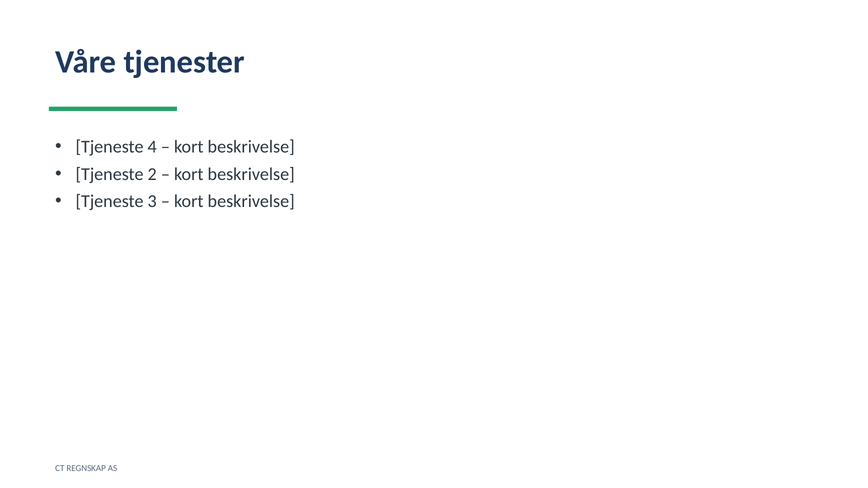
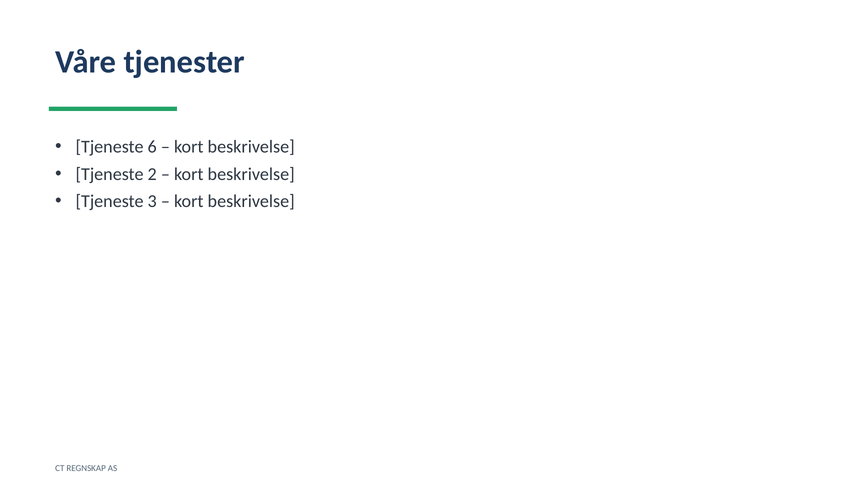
4: 4 -> 6
